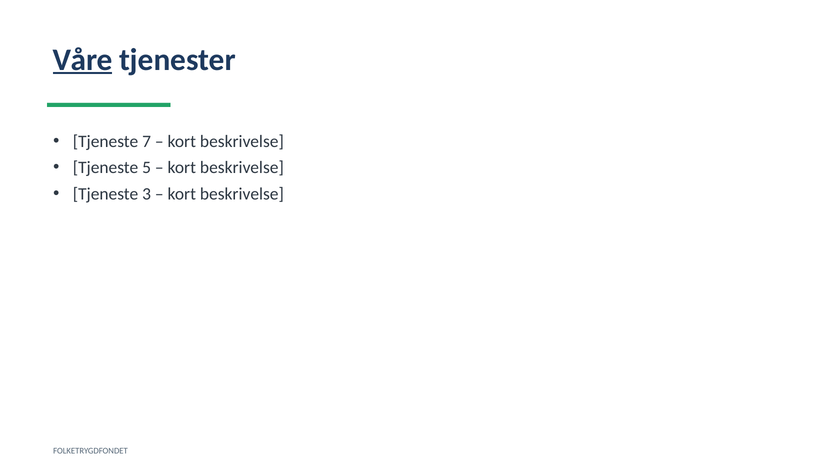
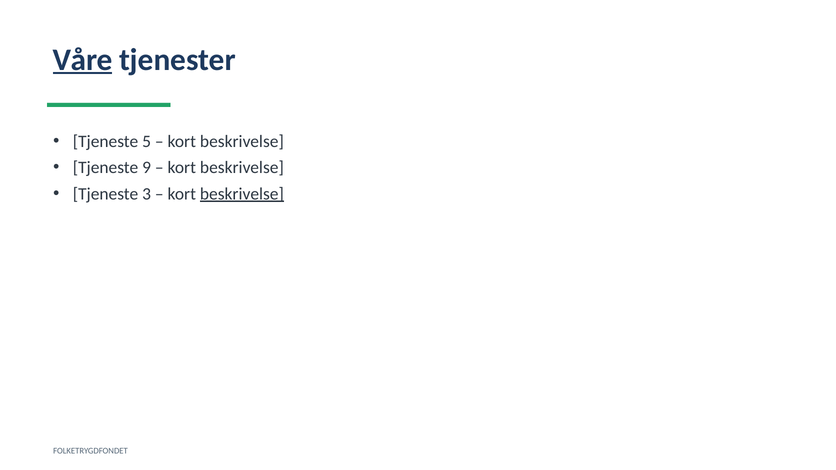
7: 7 -> 5
5: 5 -> 9
beskrivelse at (242, 194) underline: none -> present
